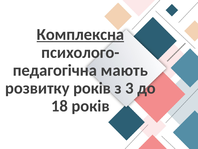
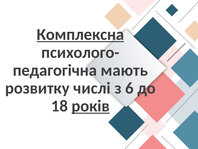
розвитку років: років -> числі
3: 3 -> 6
років at (91, 106) underline: none -> present
